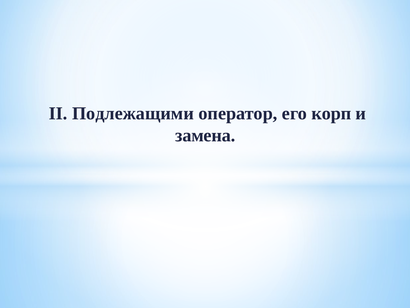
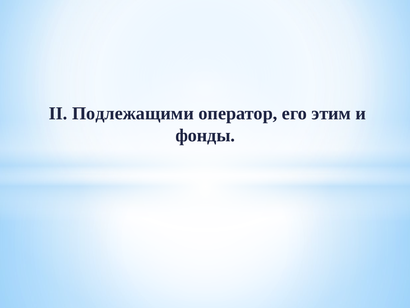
корп: корп -> этим
замена: замена -> фонды
